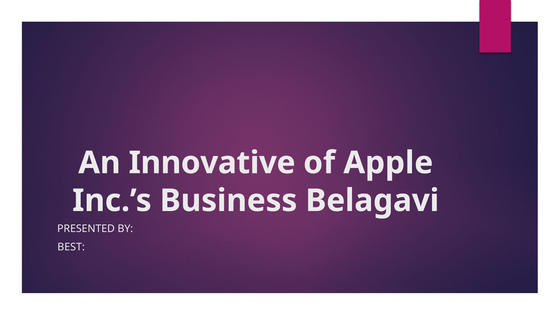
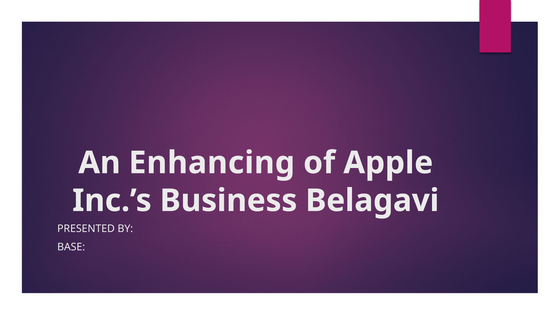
Innovative: Innovative -> Enhancing
BEST: BEST -> BASE
